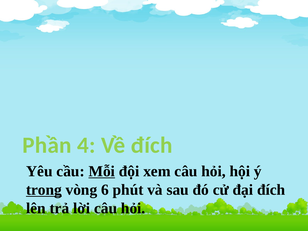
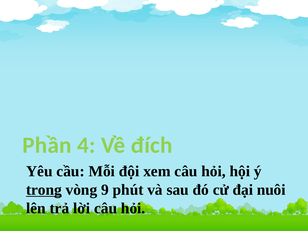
Mỗi underline: present -> none
6: 6 -> 9
đại đích: đích -> nuôi
